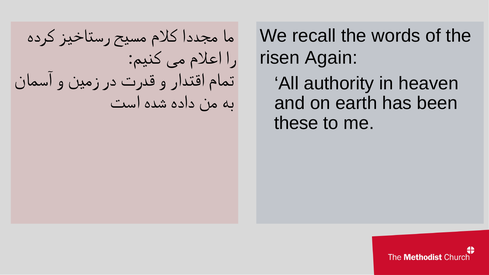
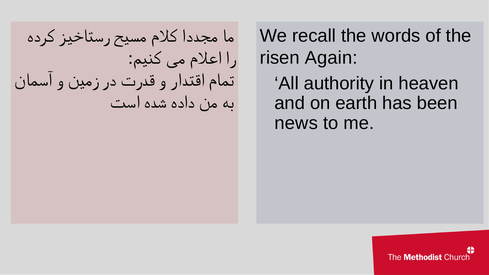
these: these -> news
